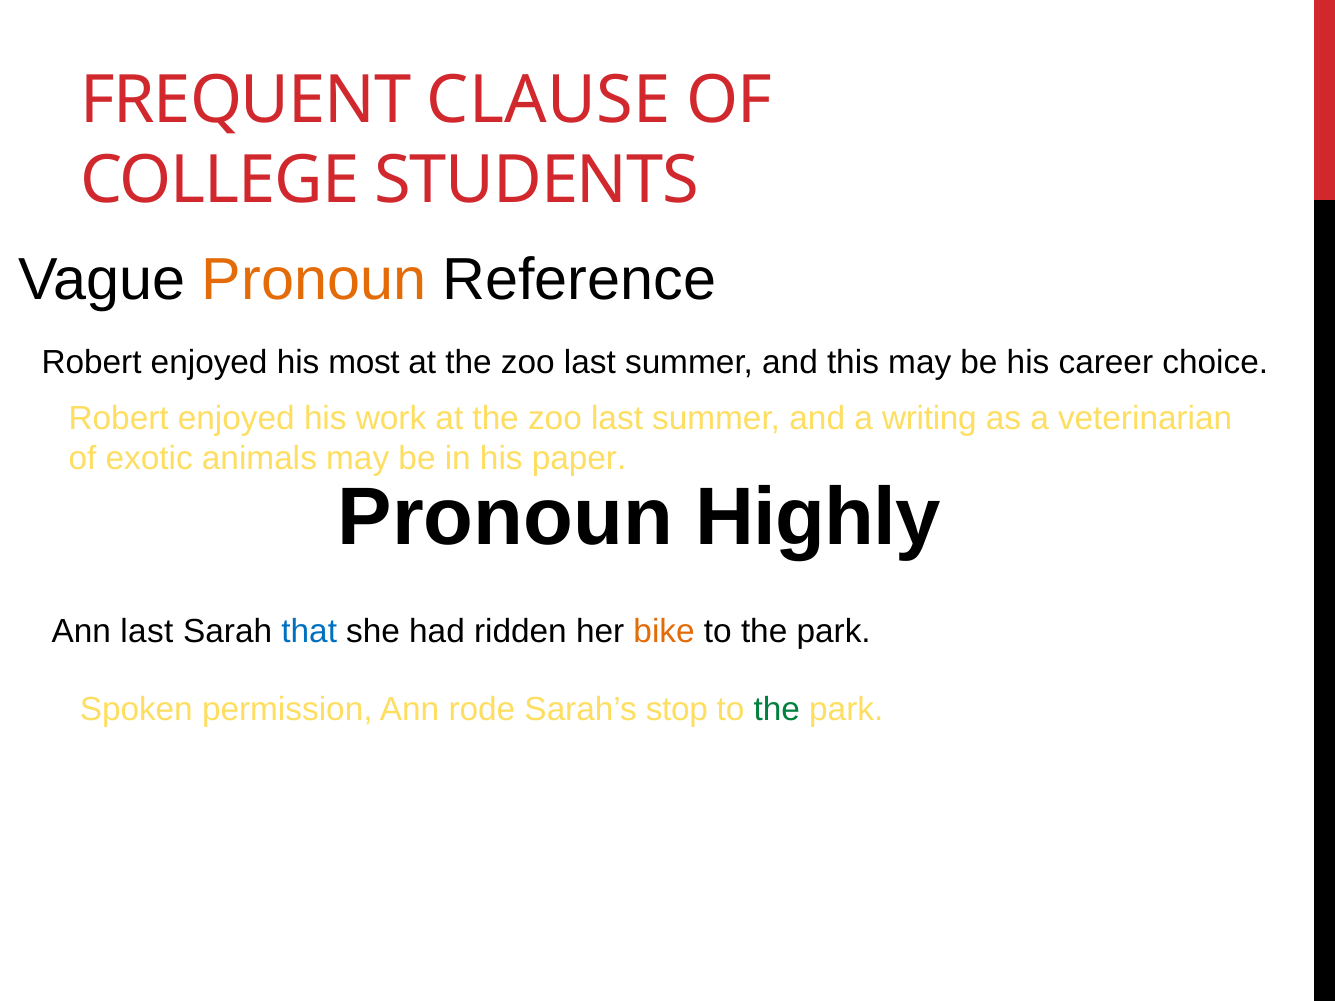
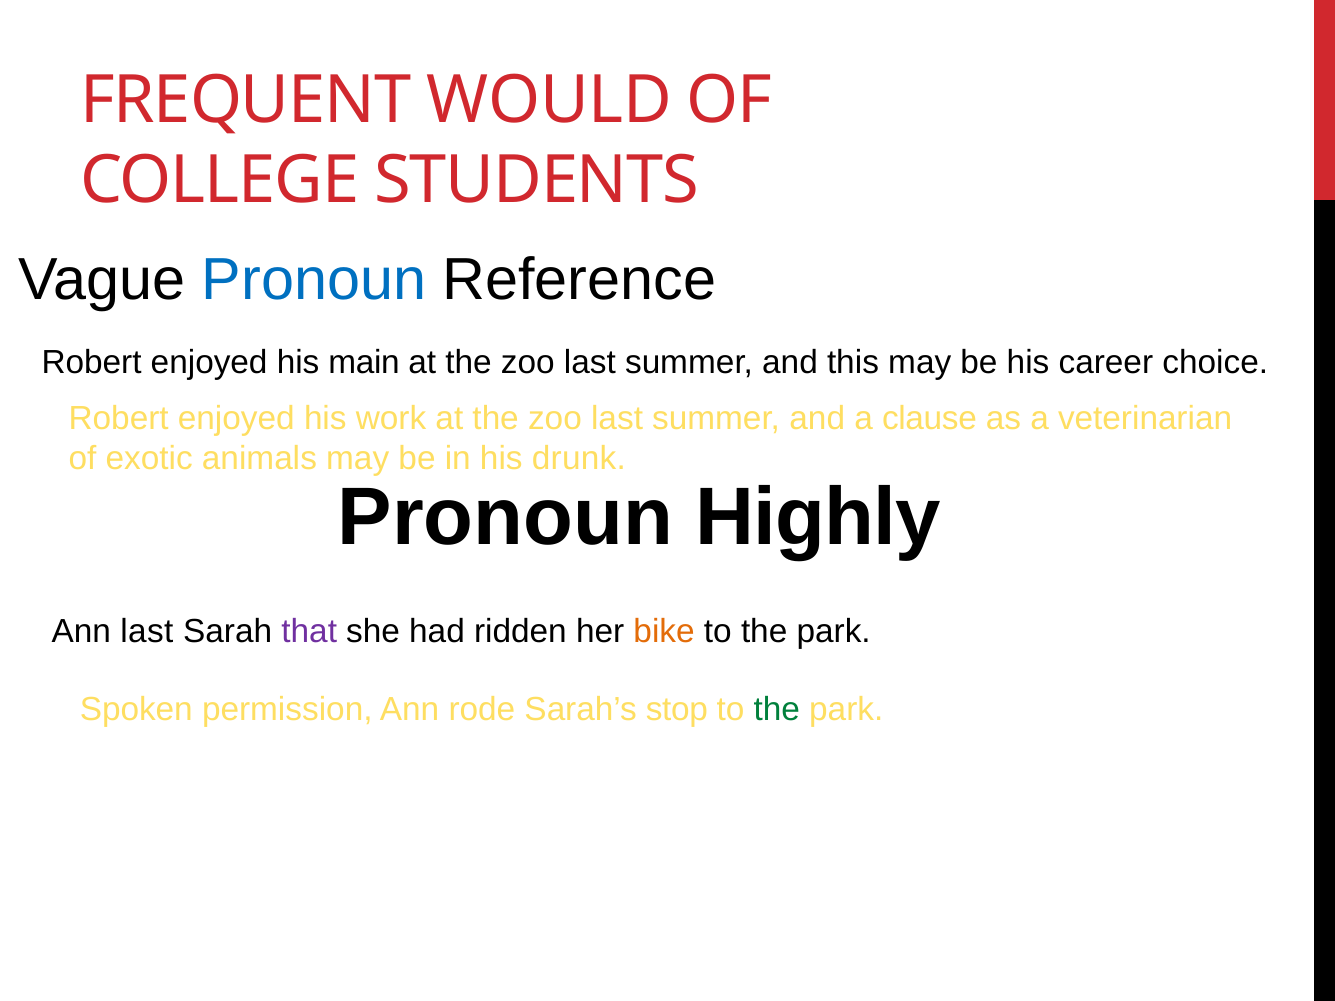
CLAUSE: CLAUSE -> WOULD
Pronoun at (314, 280) colour: orange -> blue
most: most -> main
writing: writing -> clause
paper: paper -> drunk
that colour: blue -> purple
